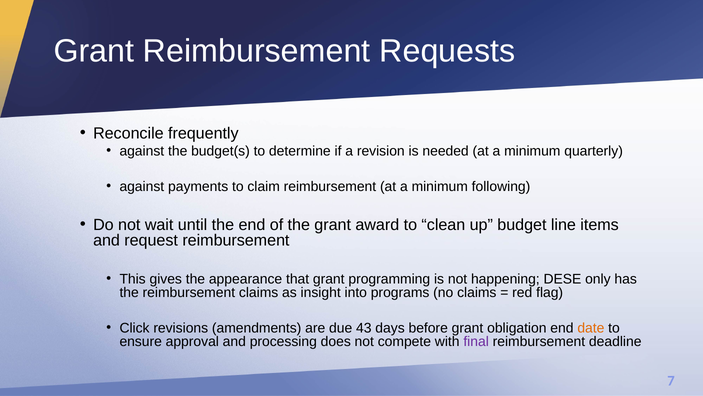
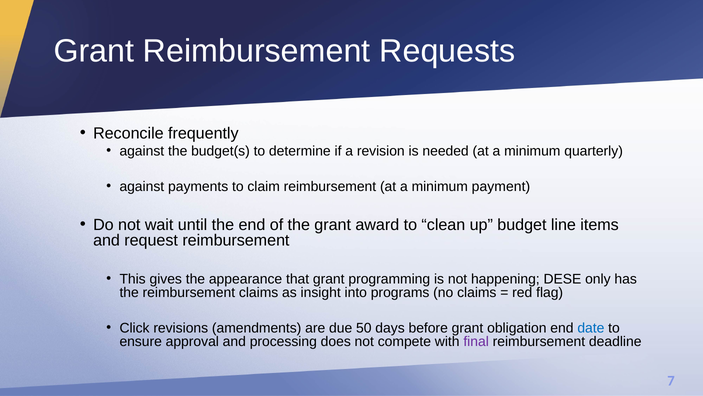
following: following -> payment
43: 43 -> 50
date colour: orange -> blue
